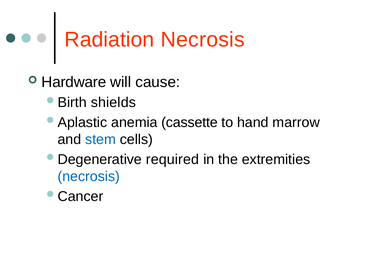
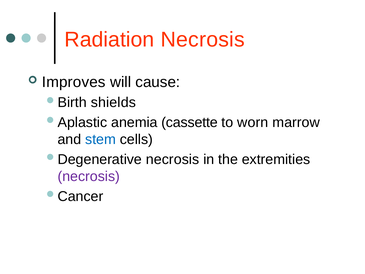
Hardware: Hardware -> Improves
hand: hand -> worn
required at (173, 159): required -> necrosis
necrosis at (89, 176) colour: blue -> purple
